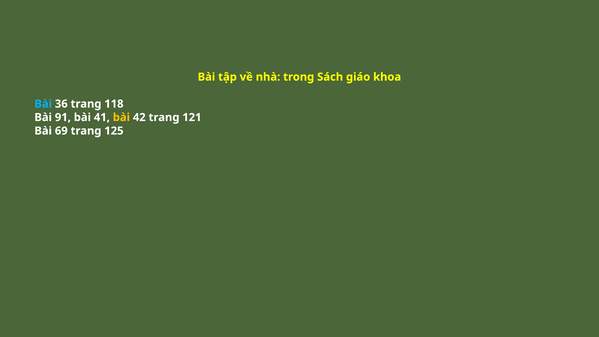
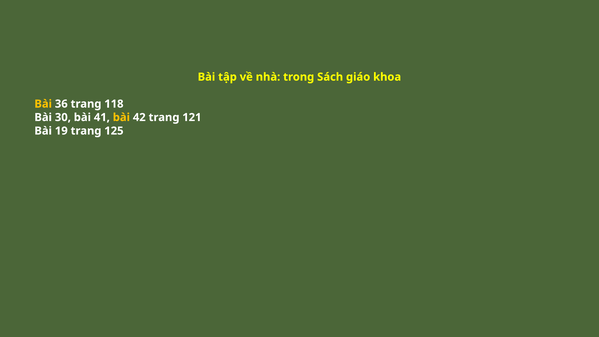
Bài at (43, 104) colour: light blue -> yellow
91: 91 -> 30
69: 69 -> 19
